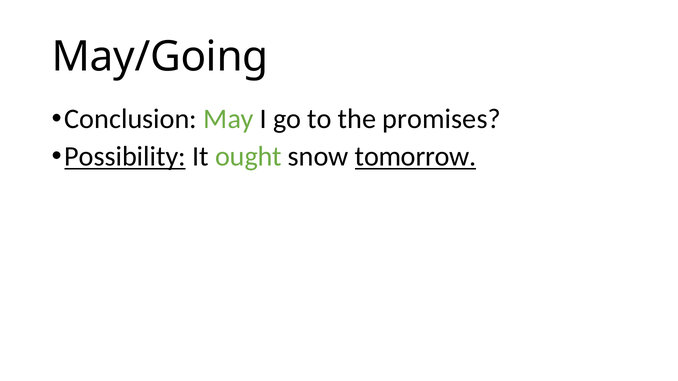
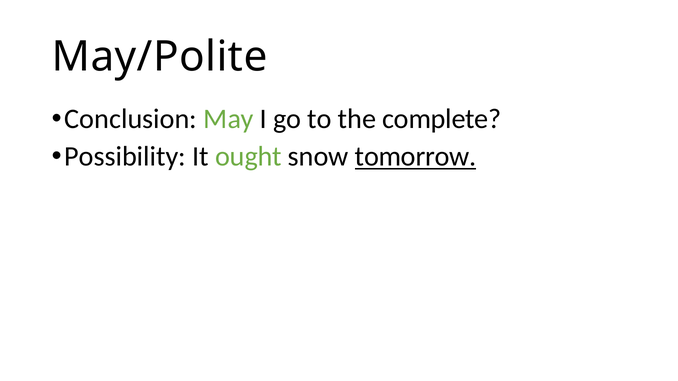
May/Going: May/Going -> May/Polite
promises: promises -> complete
Possibility underline: present -> none
